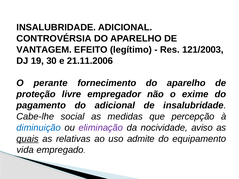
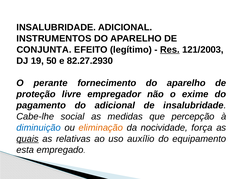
CONTROVÉRSIA: CONTROVÉRSIA -> INSTRUMENTOS
VANTAGEM: VANTAGEM -> CONJUNTA
Res underline: none -> present
30: 30 -> 50
21.11.2006: 21.11.2006 -> 82.27.2930
eliminação colour: purple -> orange
aviso: aviso -> força
admite: admite -> auxílio
vida: vida -> esta
